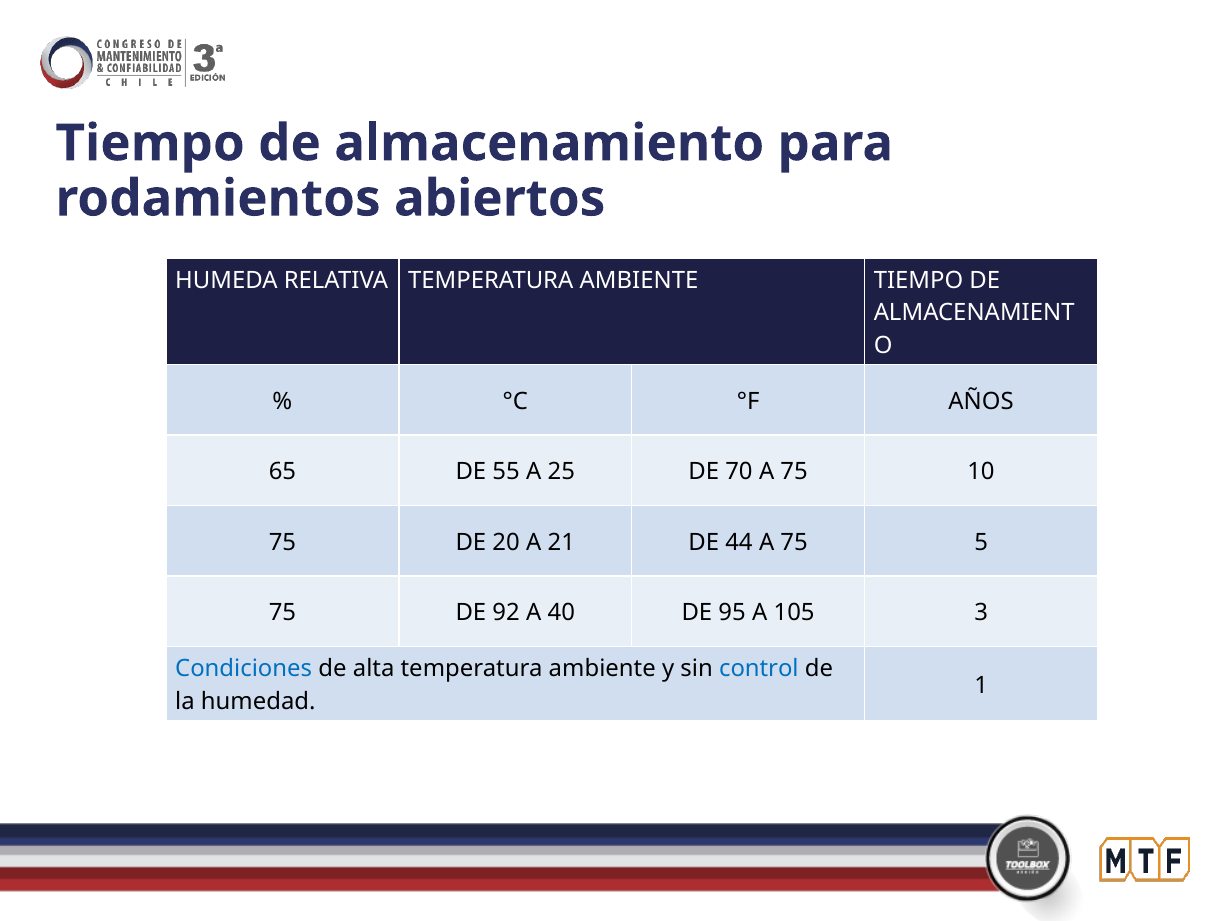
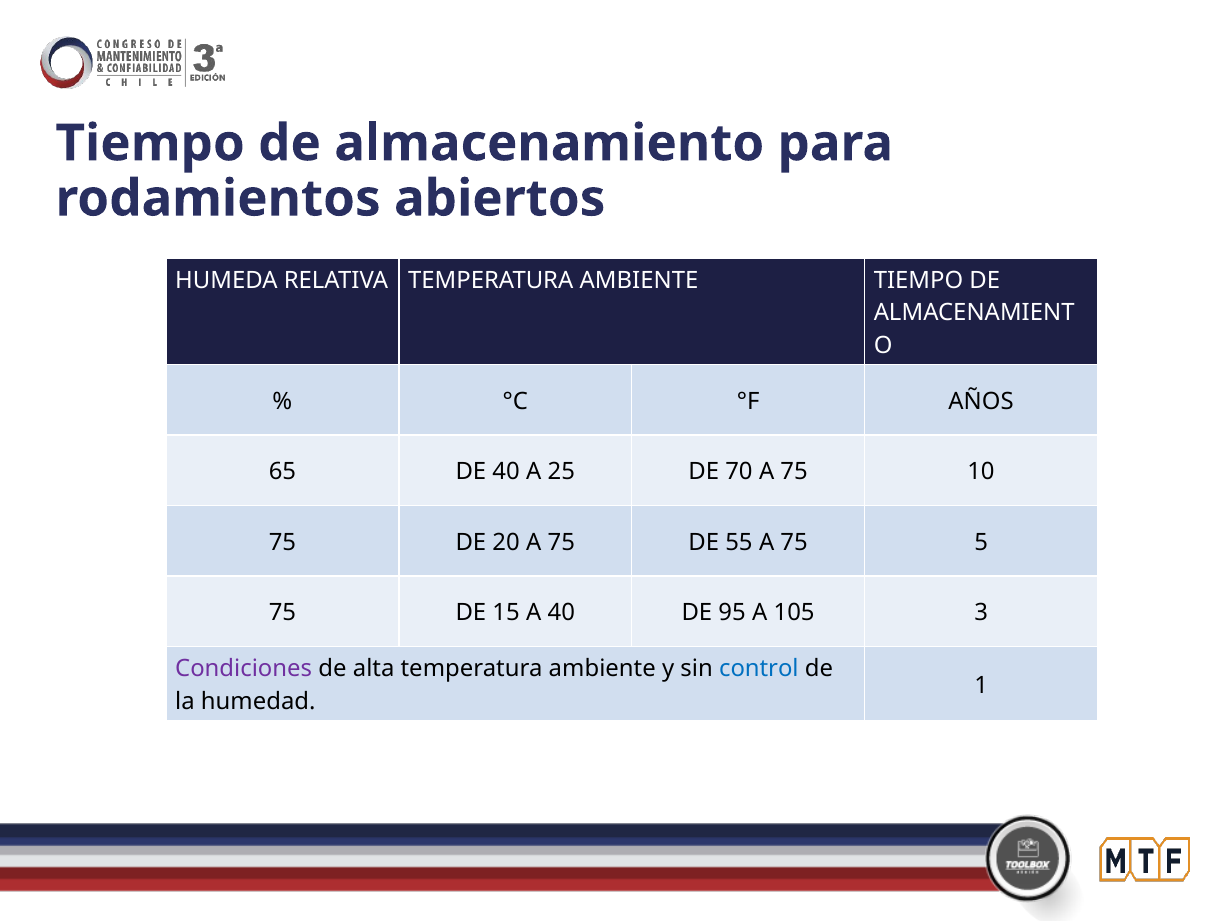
DE 55: 55 -> 40
20 A 21: 21 -> 75
44: 44 -> 55
92: 92 -> 15
Condiciones colour: blue -> purple
